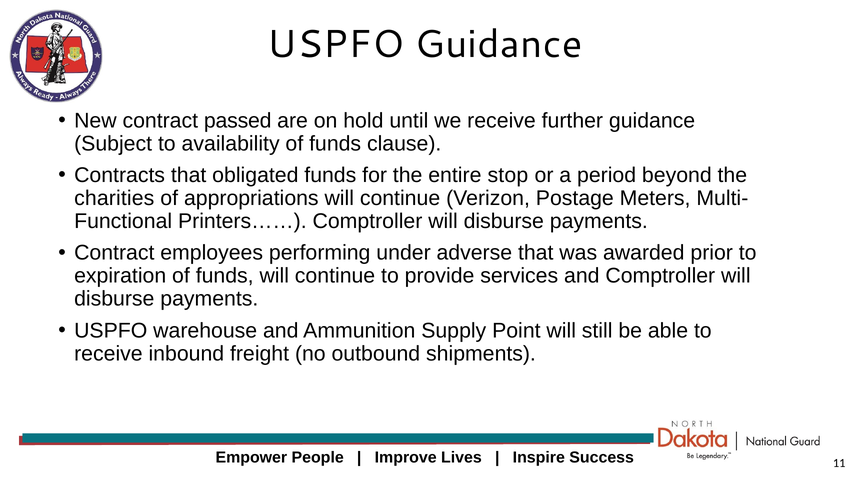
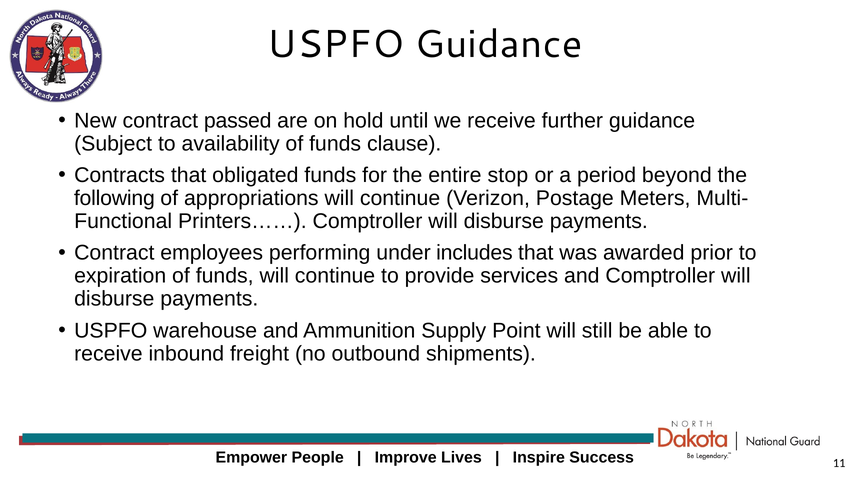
charities: charities -> following
adverse: adverse -> includes
